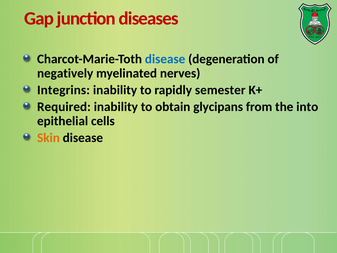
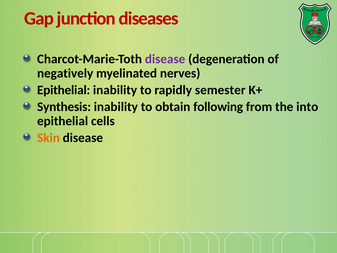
disease at (165, 59) colour: blue -> purple
Integrins at (63, 90): Integrins -> Epithelial
Required: Required -> Synthesis
glycipans: glycipans -> following
